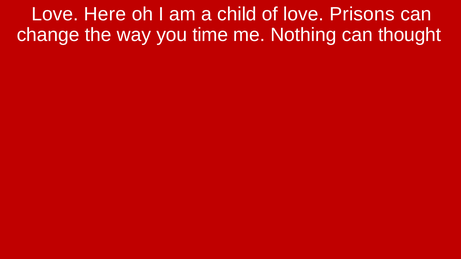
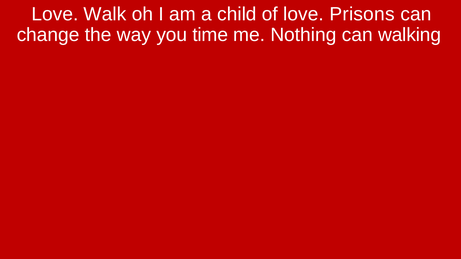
Here: Here -> Walk
thought: thought -> walking
